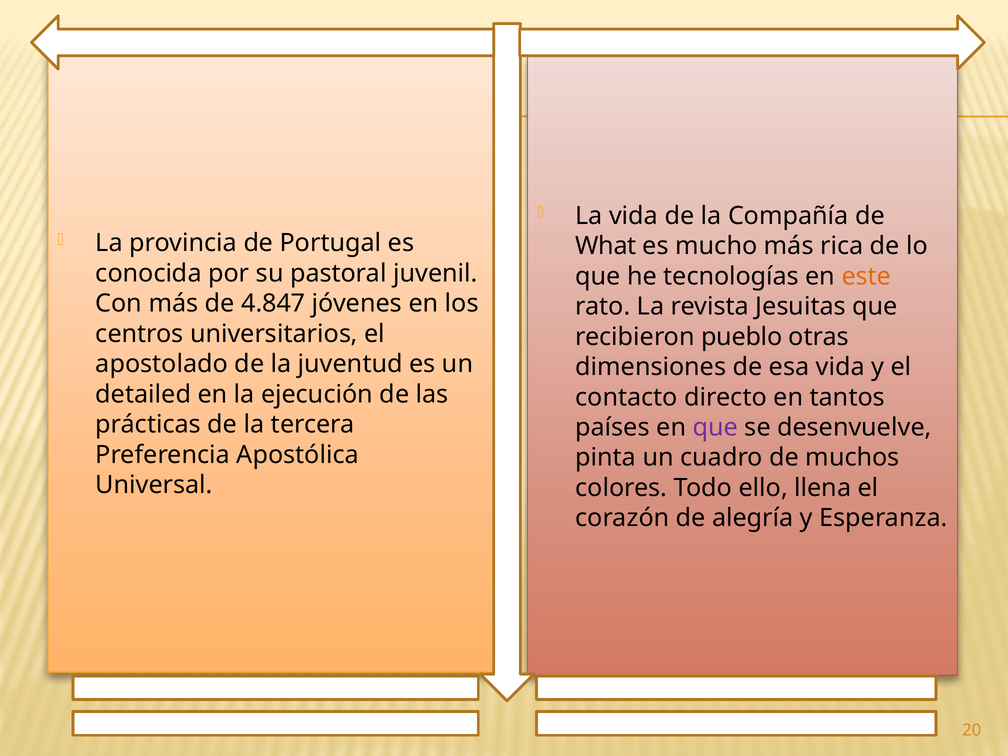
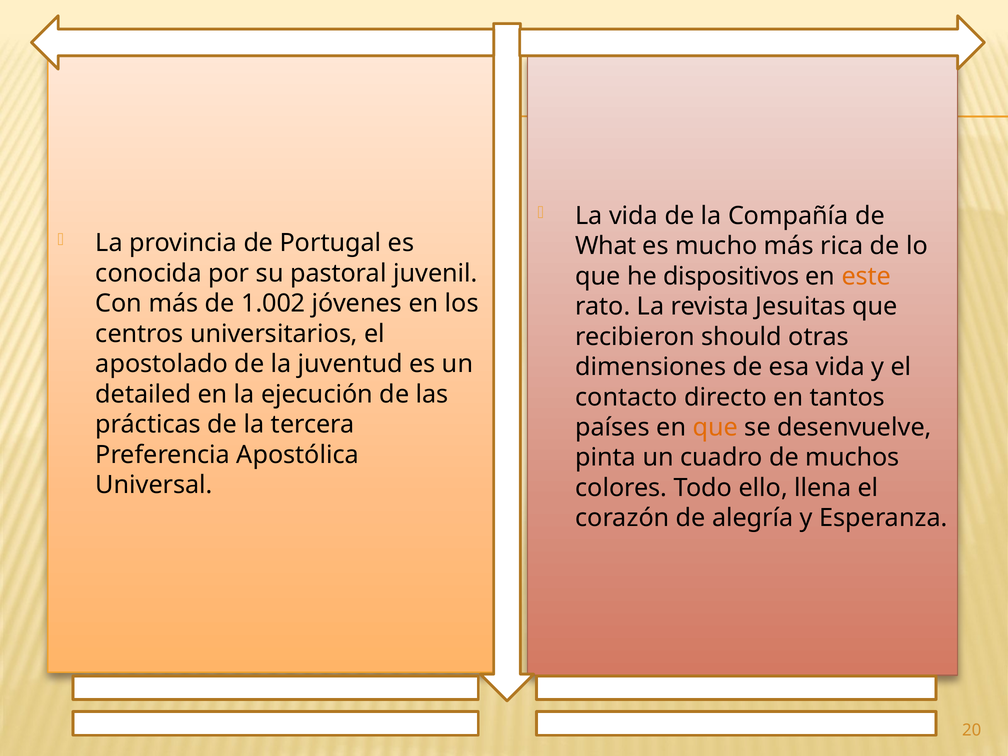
tecnologías: tecnologías -> dispositivos
4.847: 4.847 -> 1.002
pueblo: pueblo -> should
que at (715, 427) colour: purple -> orange
